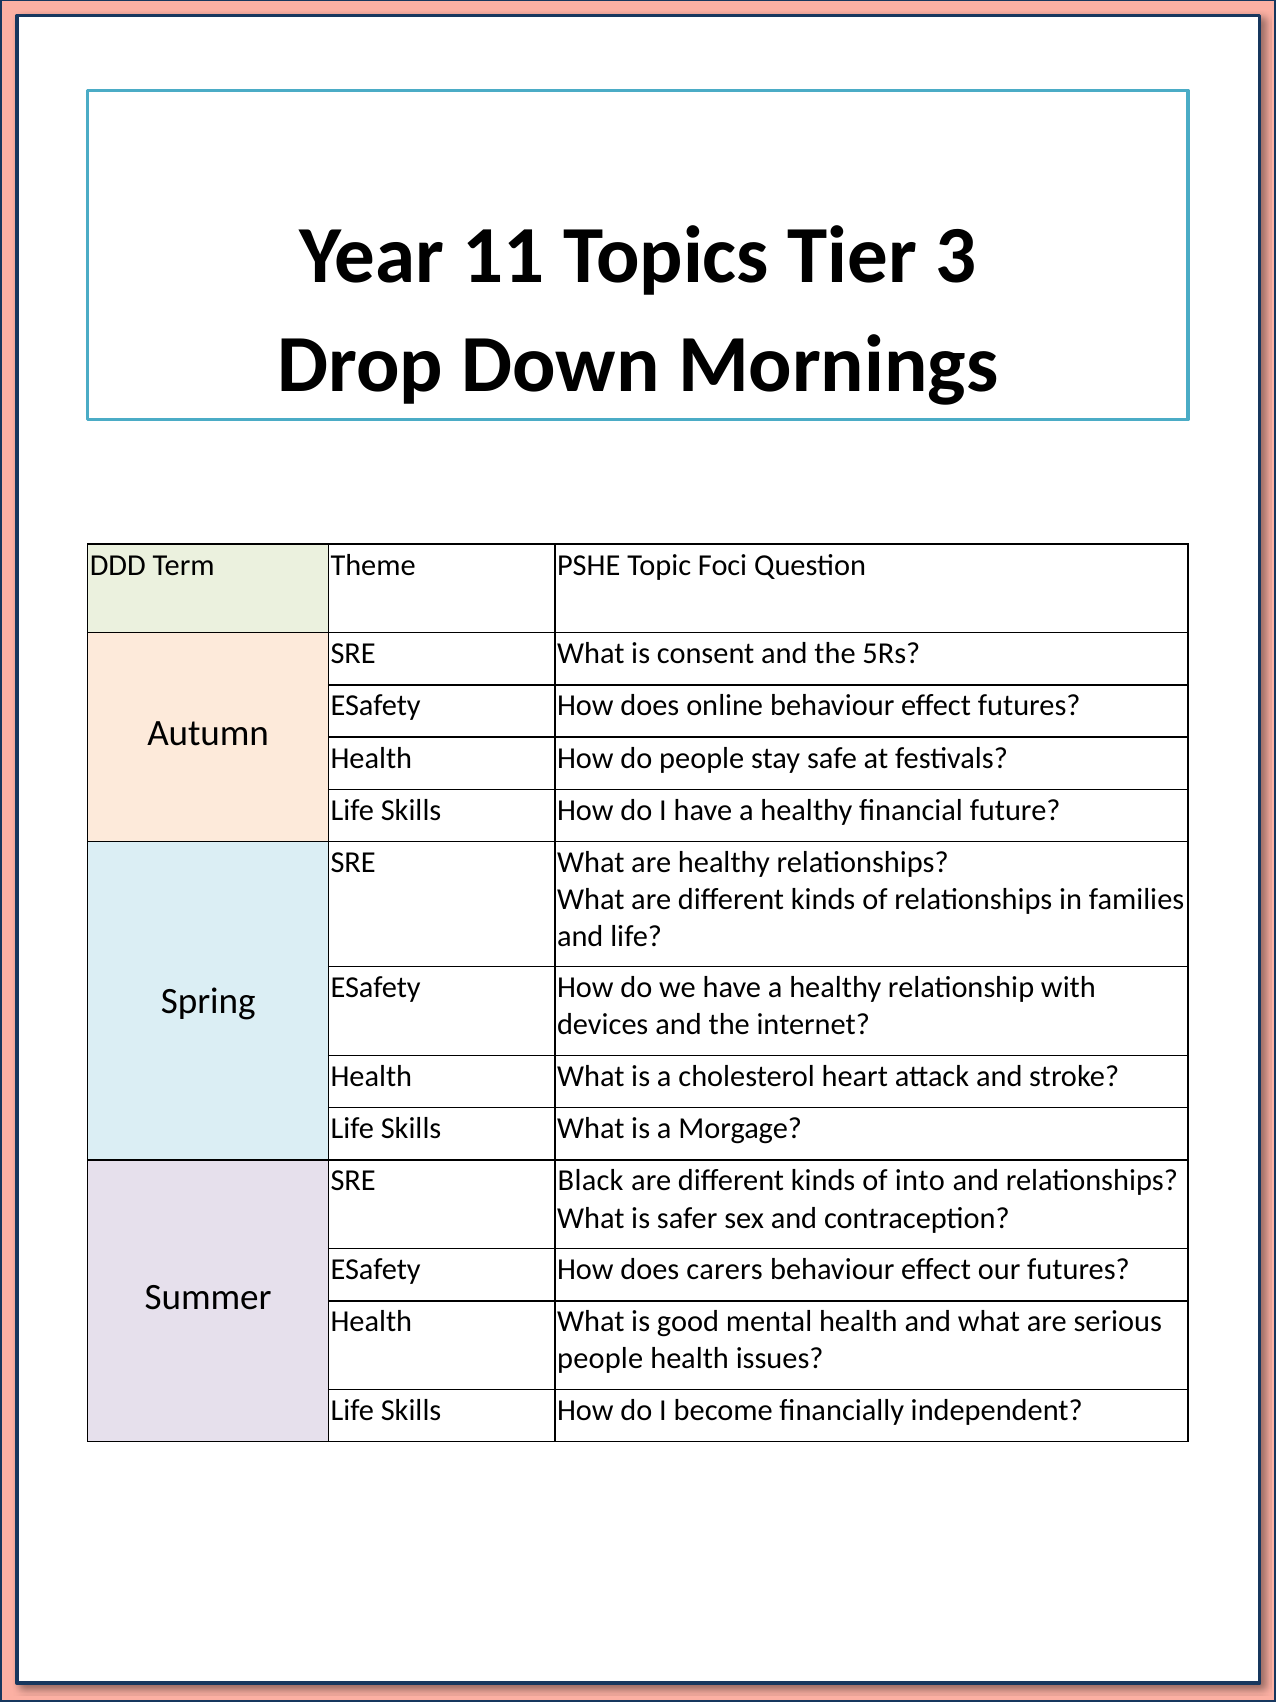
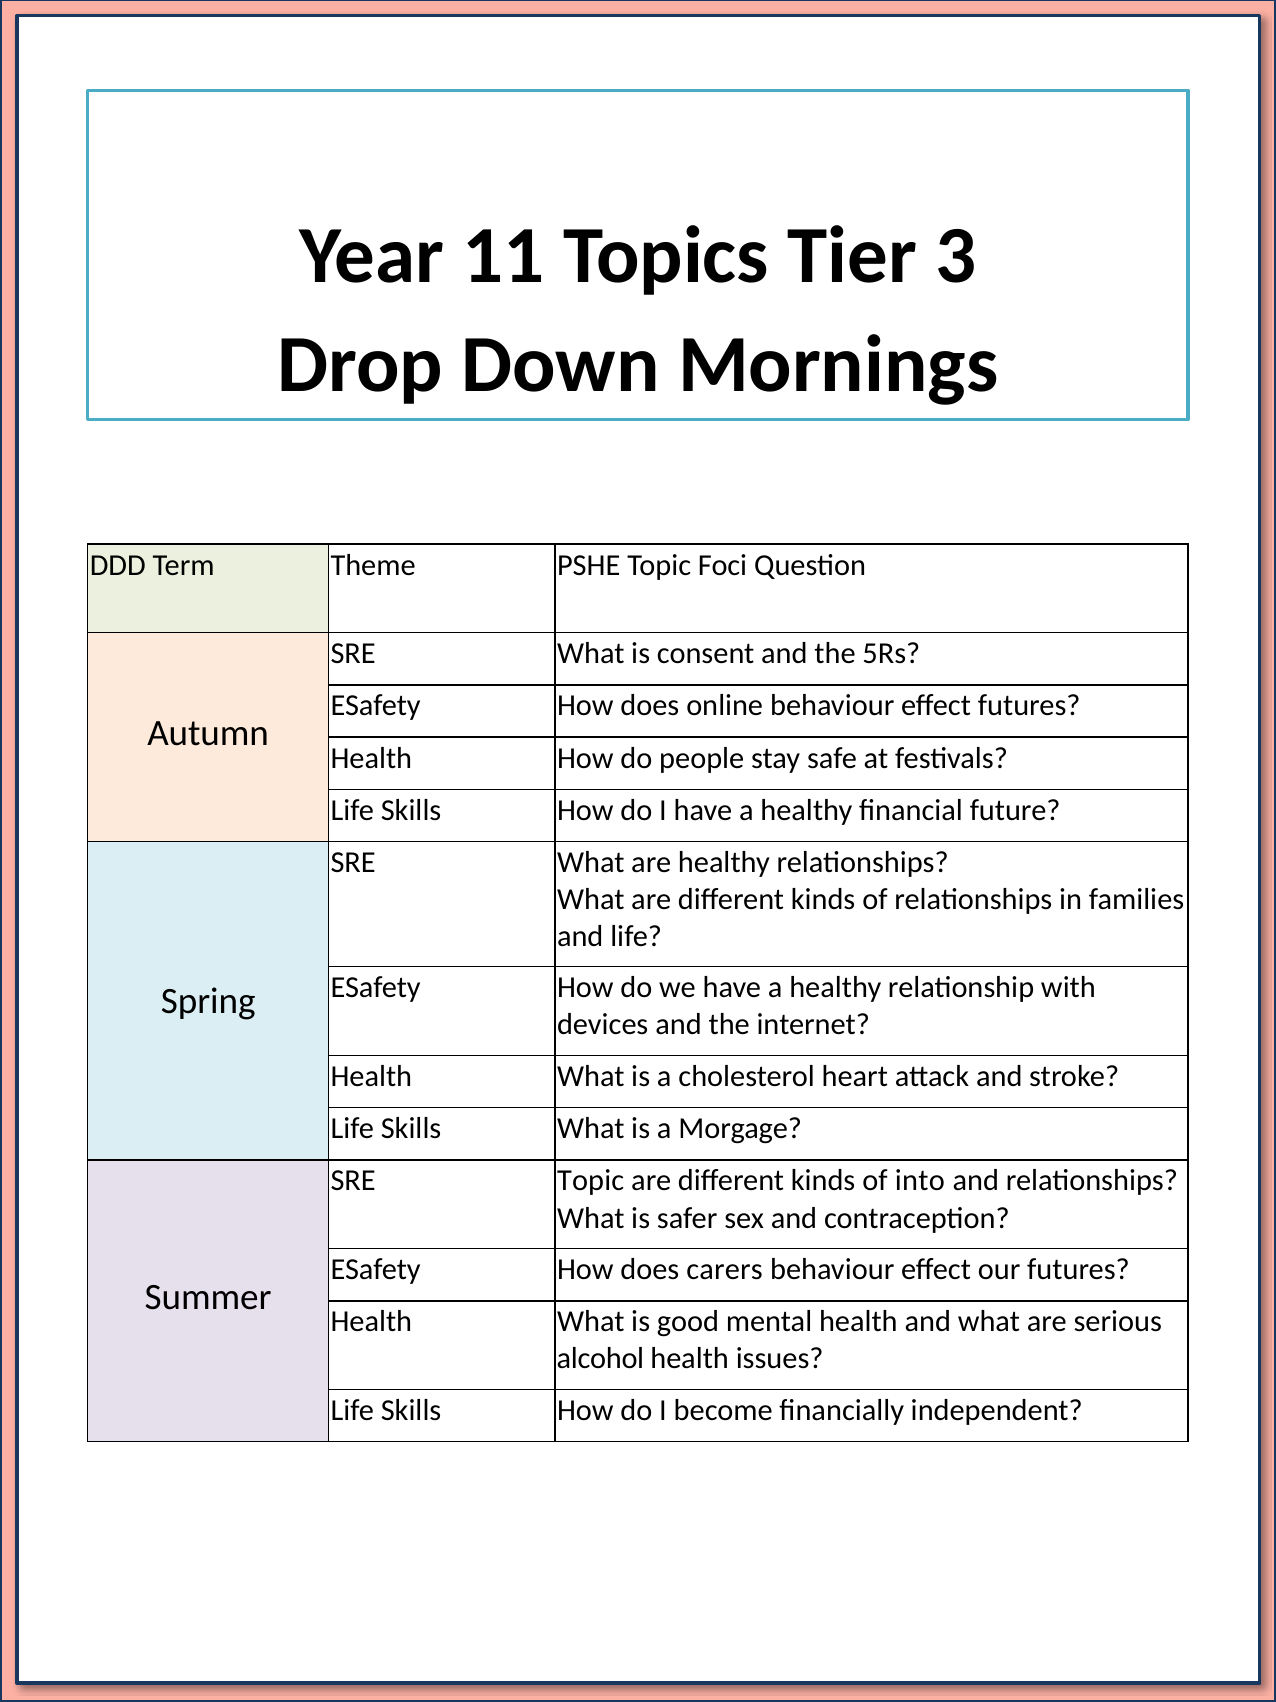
SRE Black: Black -> Topic
people at (600, 1358): people -> alcohol
